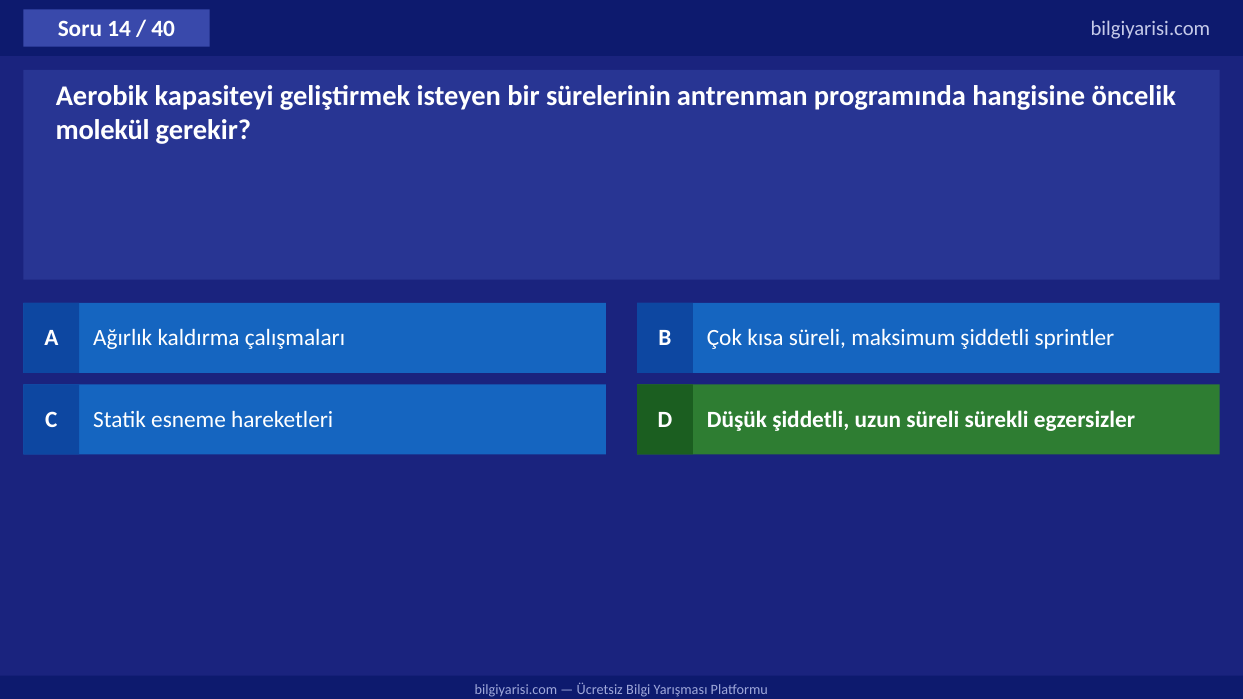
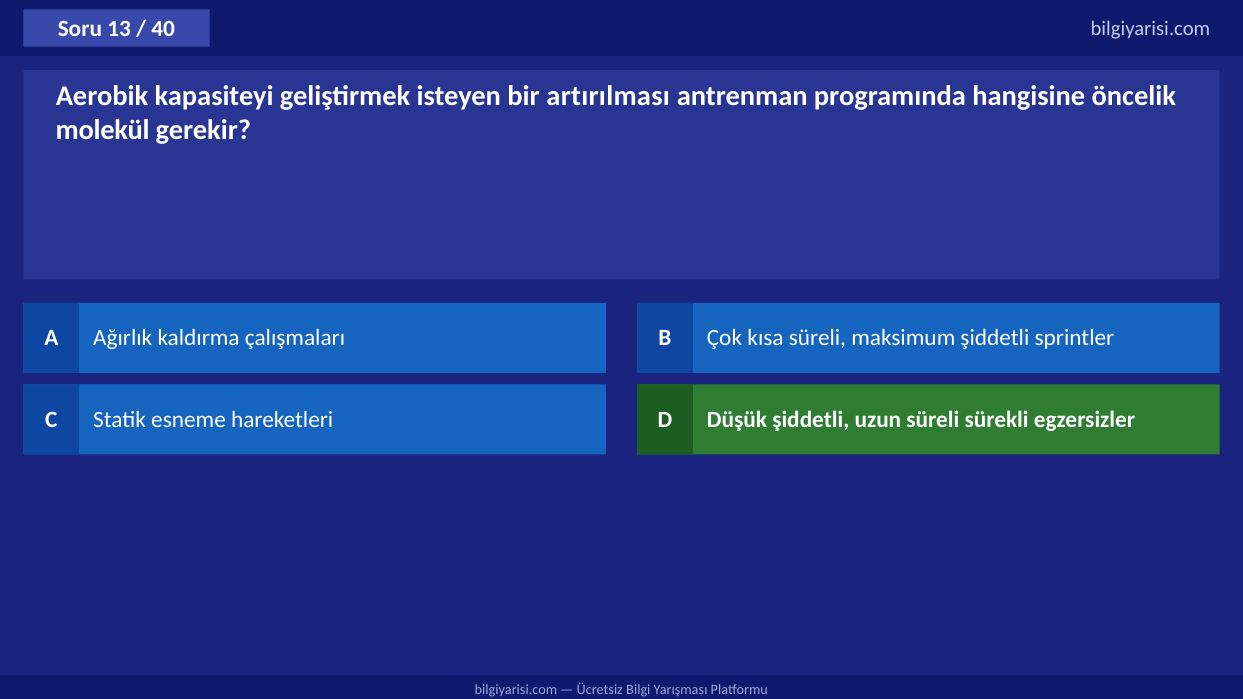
14: 14 -> 13
sürelerinin: sürelerinin -> artırılması
